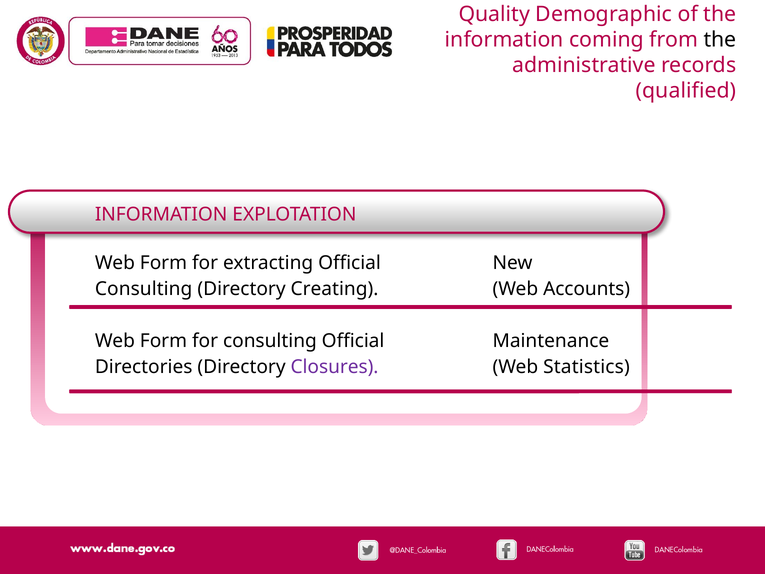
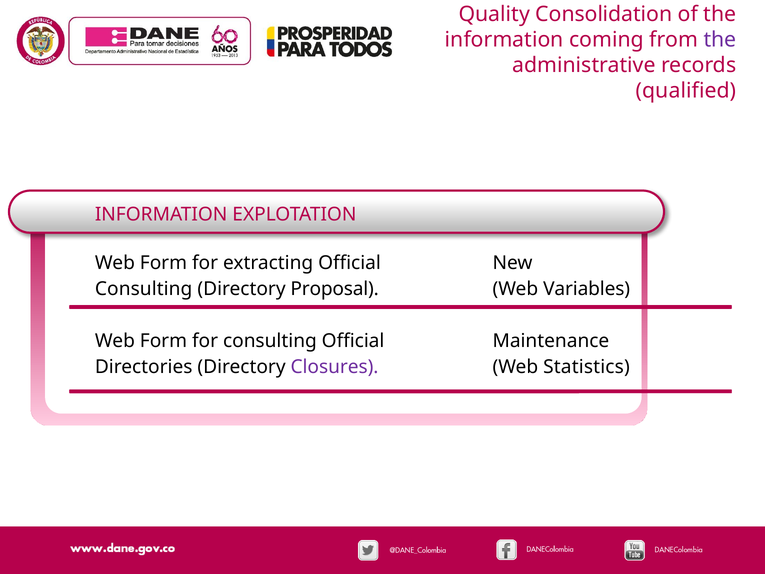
Demographic: Demographic -> Consolidation
the at (720, 40) colour: black -> purple
Creating: Creating -> Proposal
Accounts: Accounts -> Variables
